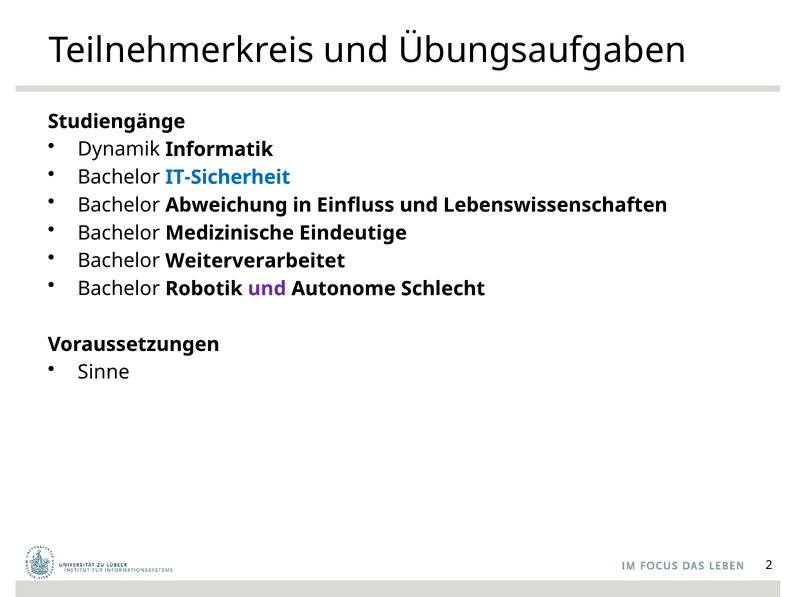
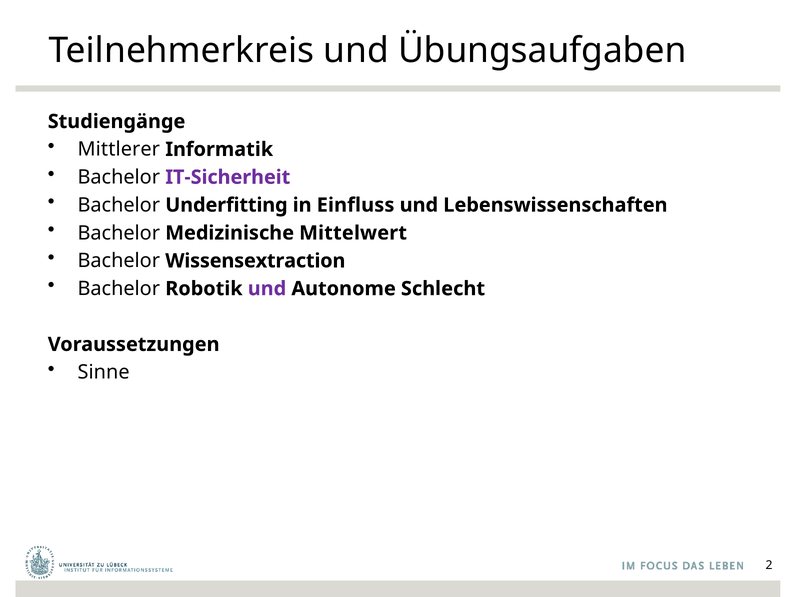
Dynamik: Dynamik -> Mittlerer
IT-Sicherheit colour: blue -> purple
Abweichung: Abweichung -> Underfitting
Eindeutige: Eindeutige -> Mittelwert
Weiterverarbeitet: Weiterverarbeitet -> Wissensextraction
